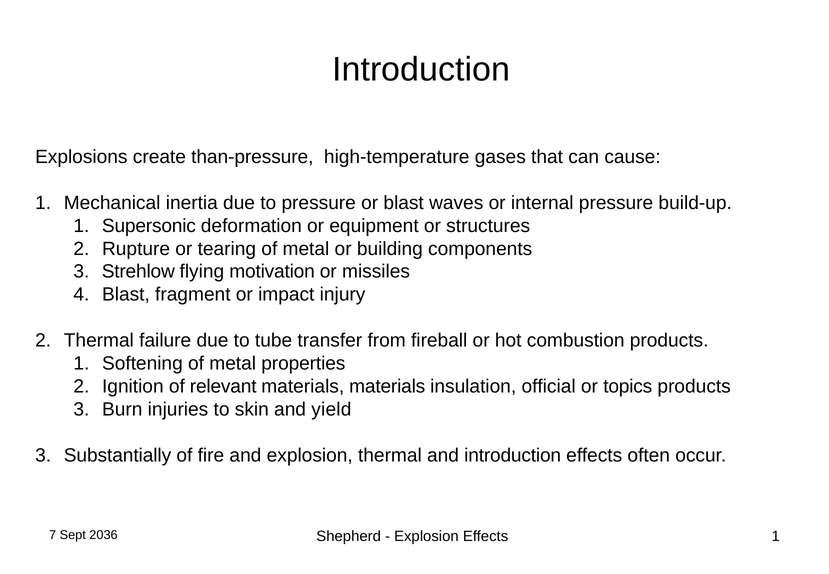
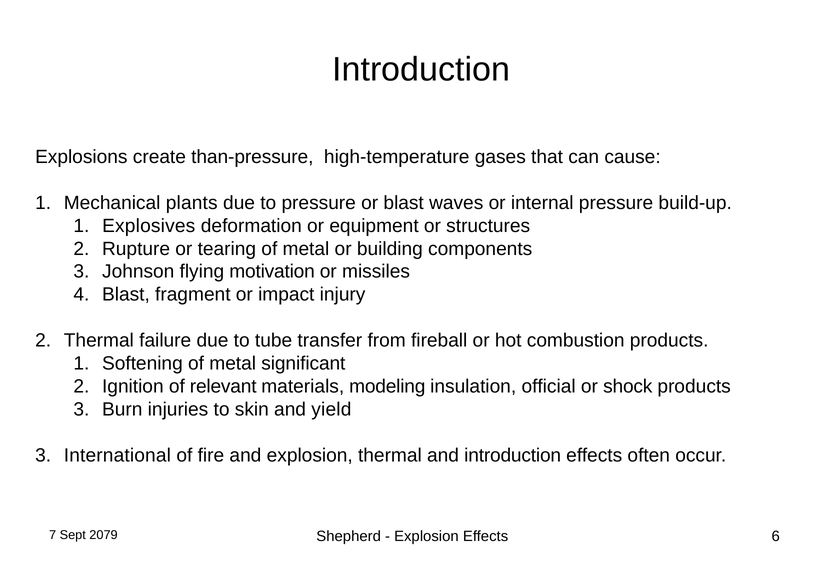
inertia: inertia -> plants
Supersonic: Supersonic -> Explosives
Strehlow: Strehlow -> Johnson
properties: properties -> significant
materials materials: materials -> modeling
topics: topics -> shock
Substantially: Substantially -> International
2036: 2036 -> 2079
Effects 1: 1 -> 6
